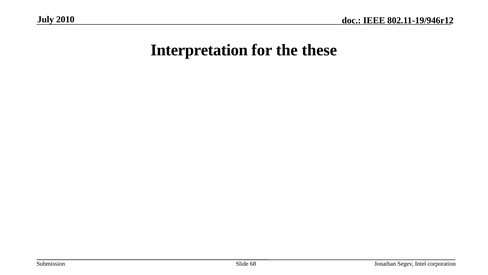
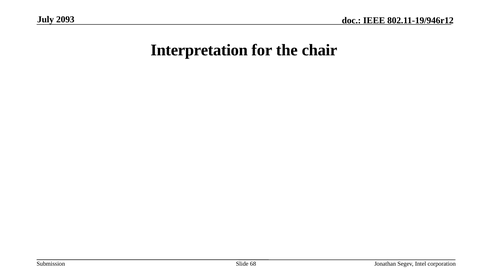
2010: 2010 -> 2093
these: these -> chair
